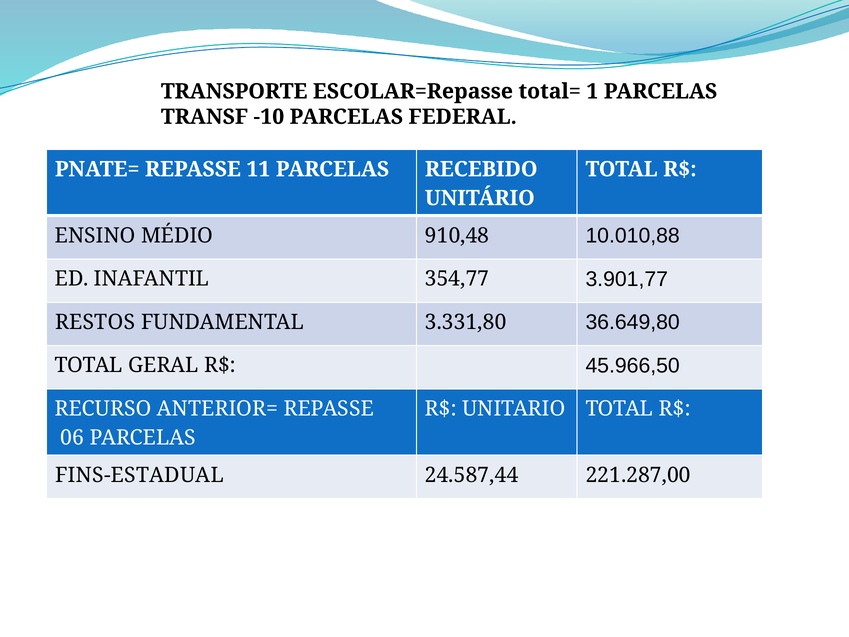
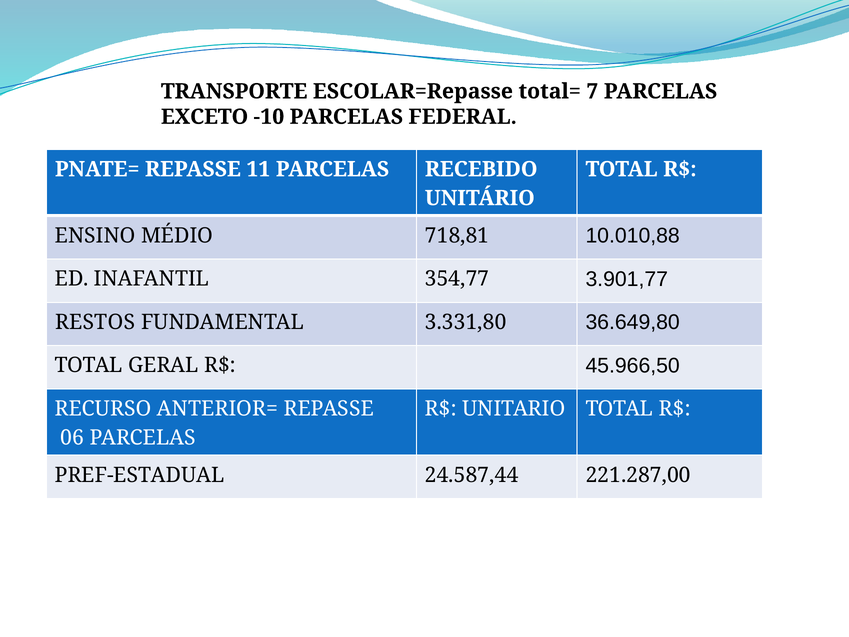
1: 1 -> 7
TRANSF: TRANSF -> EXCETO
910,48: 910,48 -> 718,81
FINS-ESTADUAL: FINS-ESTADUAL -> PREF-ESTADUAL
